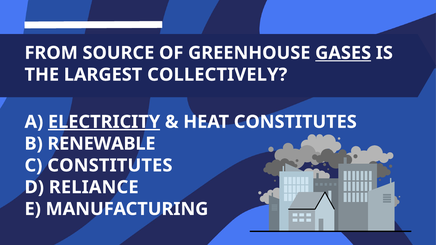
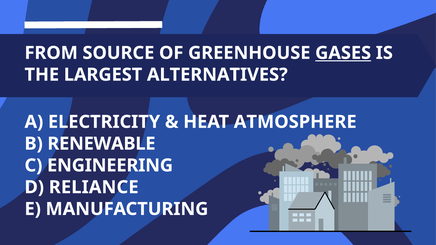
COLLECTIVELY: COLLECTIVELY -> ALTERNATIVES
ELECTRICITY underline: present -> none
HEAT CONSTITUTES: CONSTITUTES -> ATMOSPHERE
C CONSTITUTES: CONSTITUTES -> ENGINEERING
